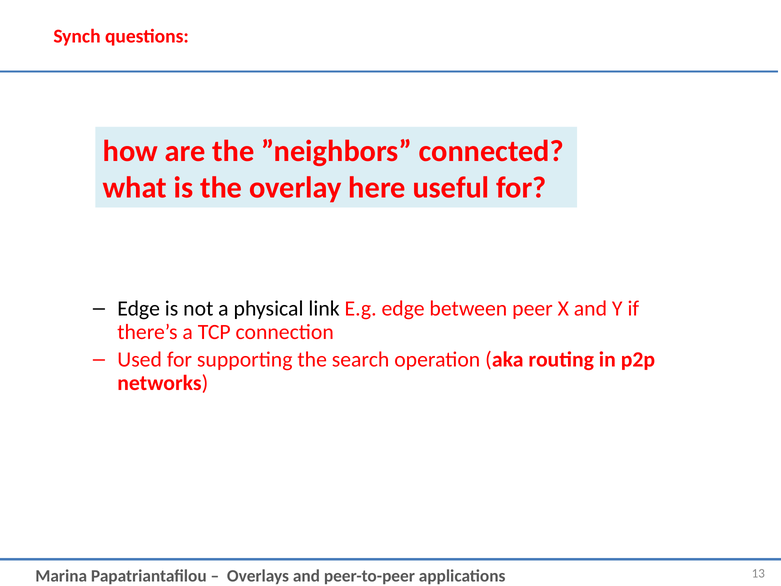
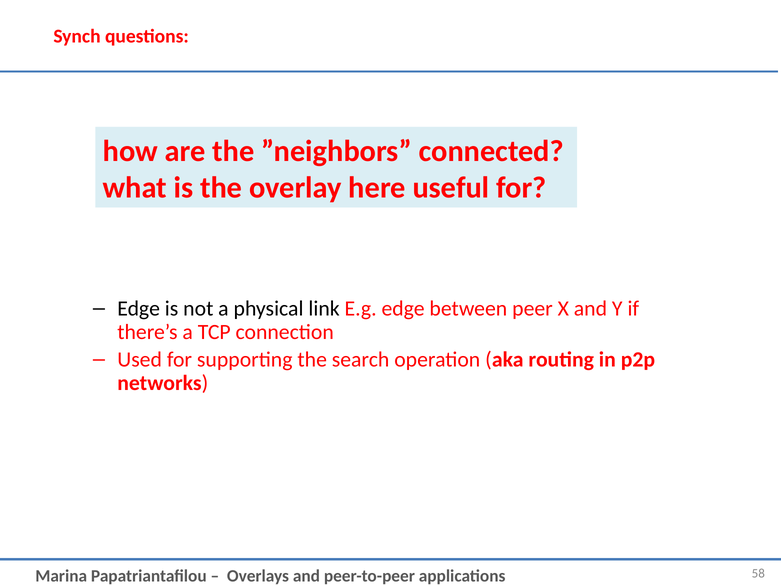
13: 13 -> 58
